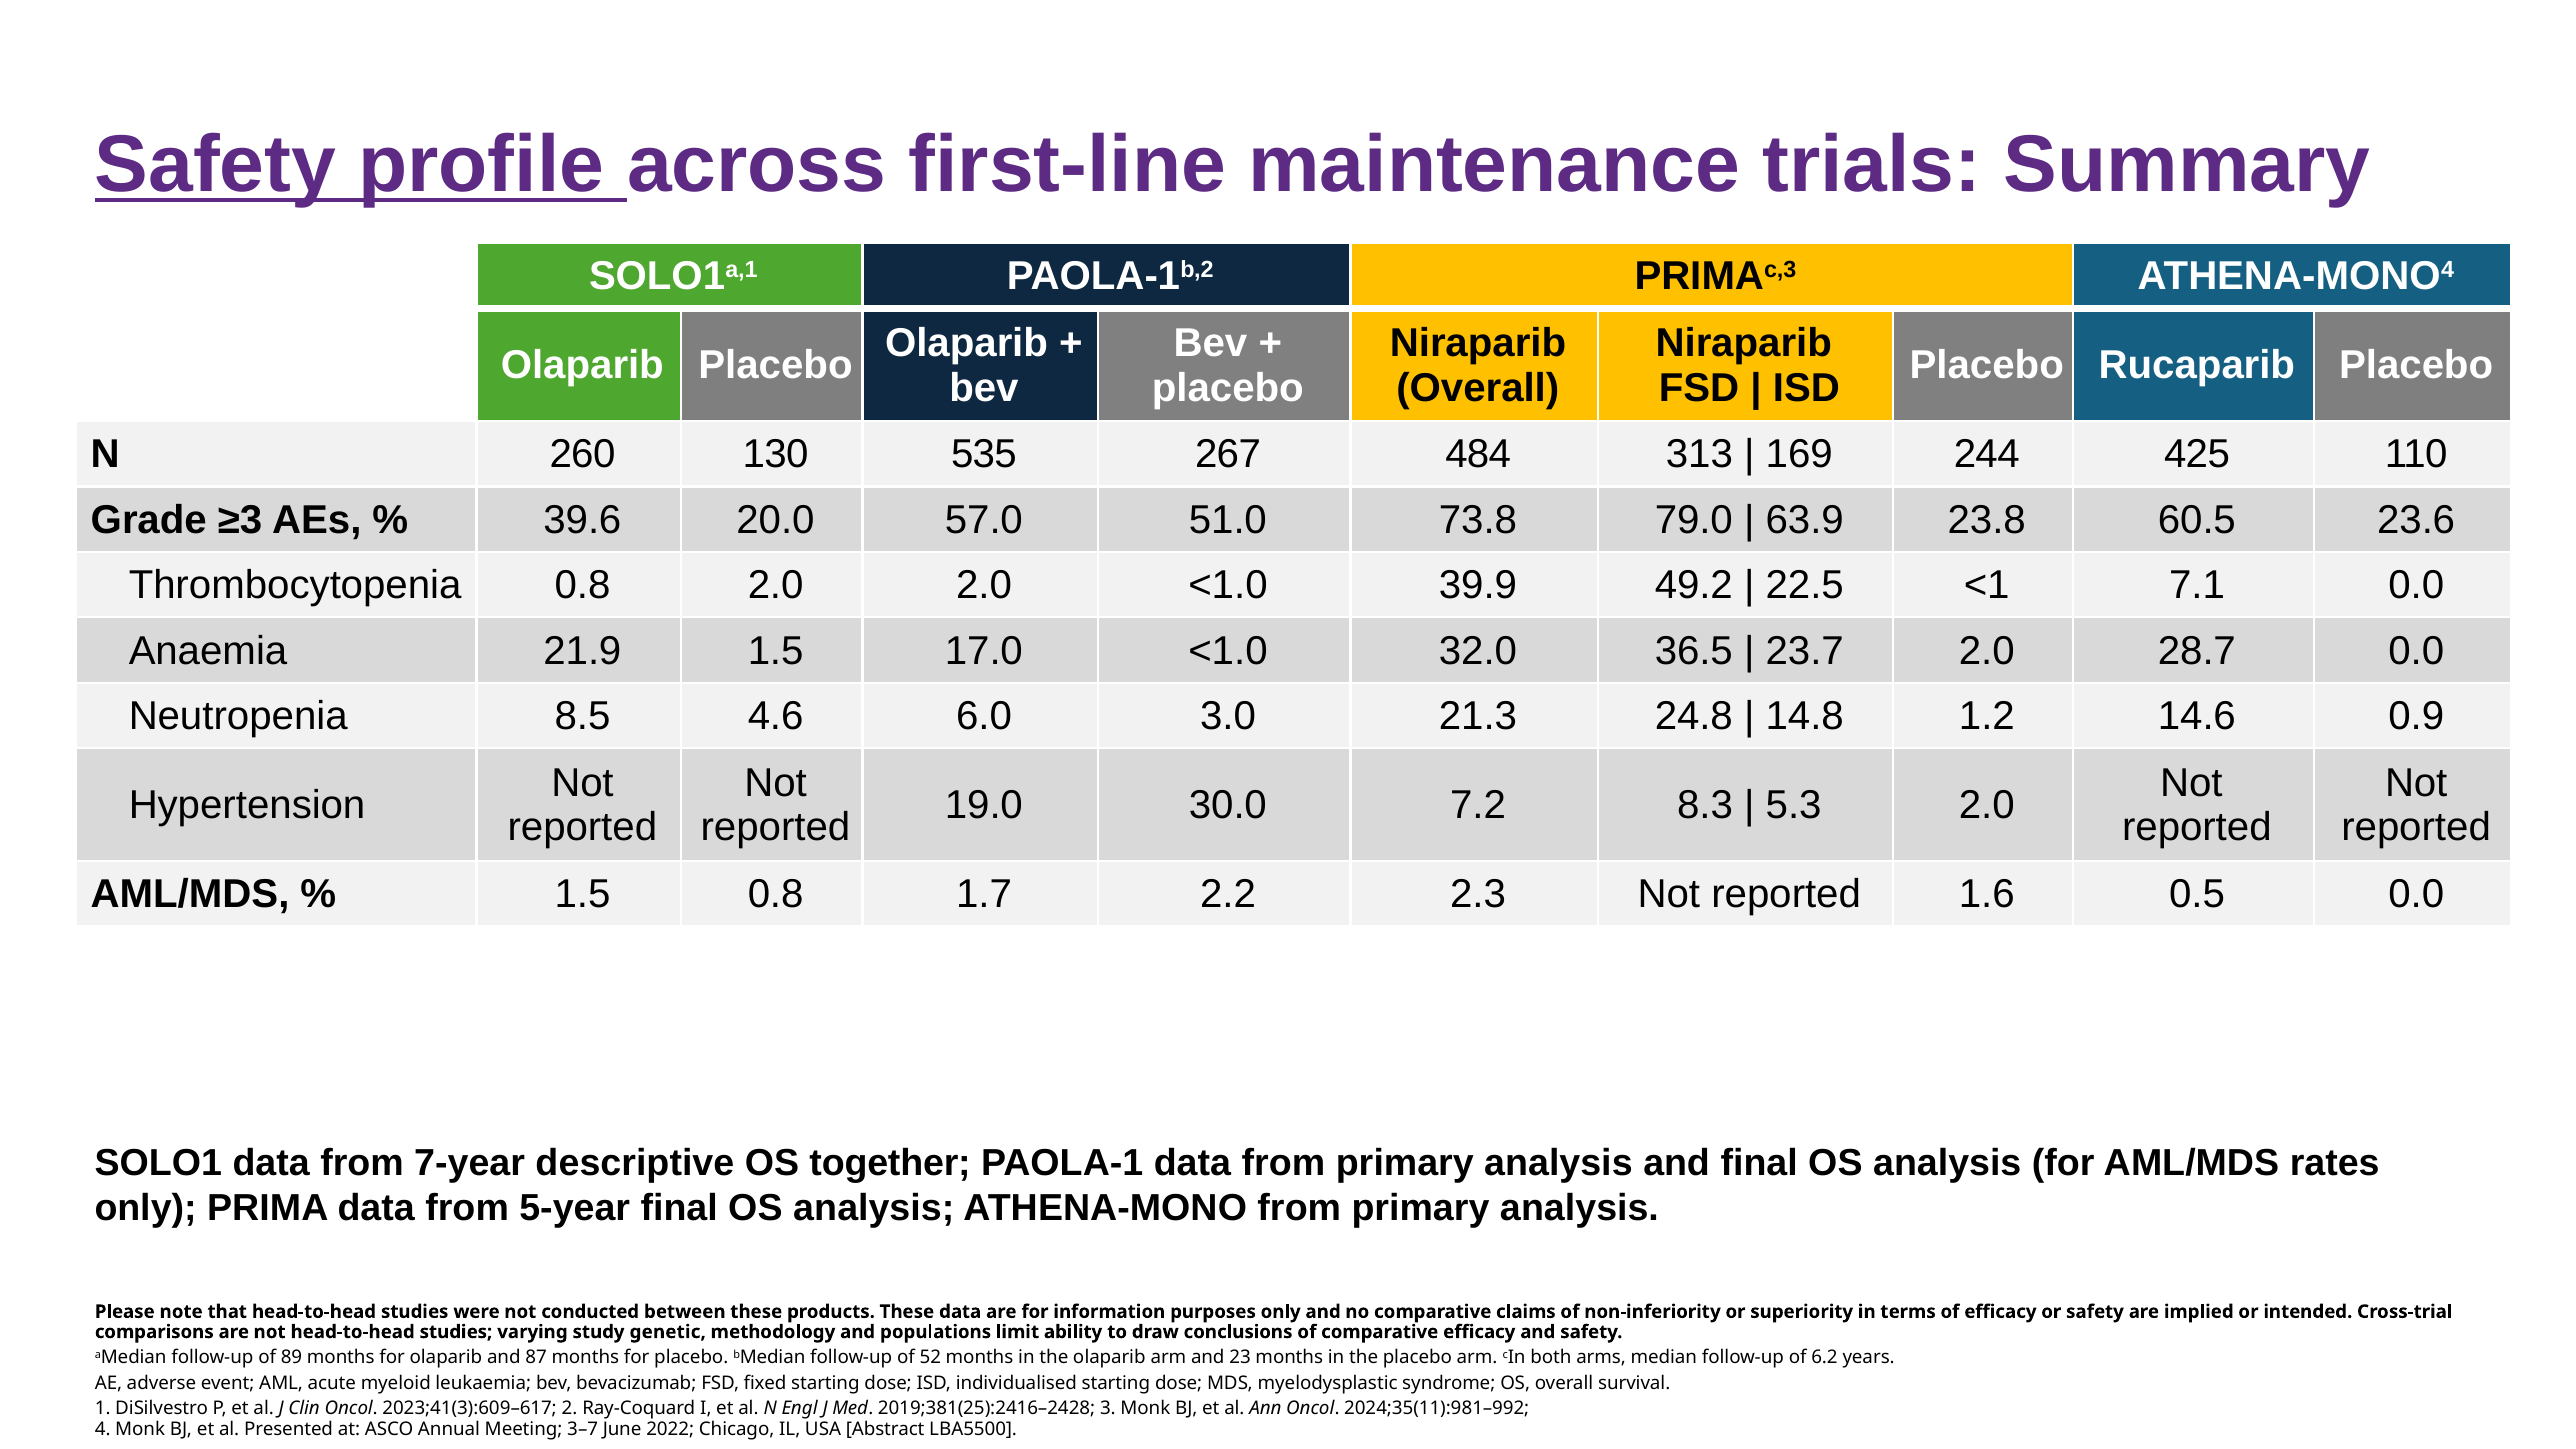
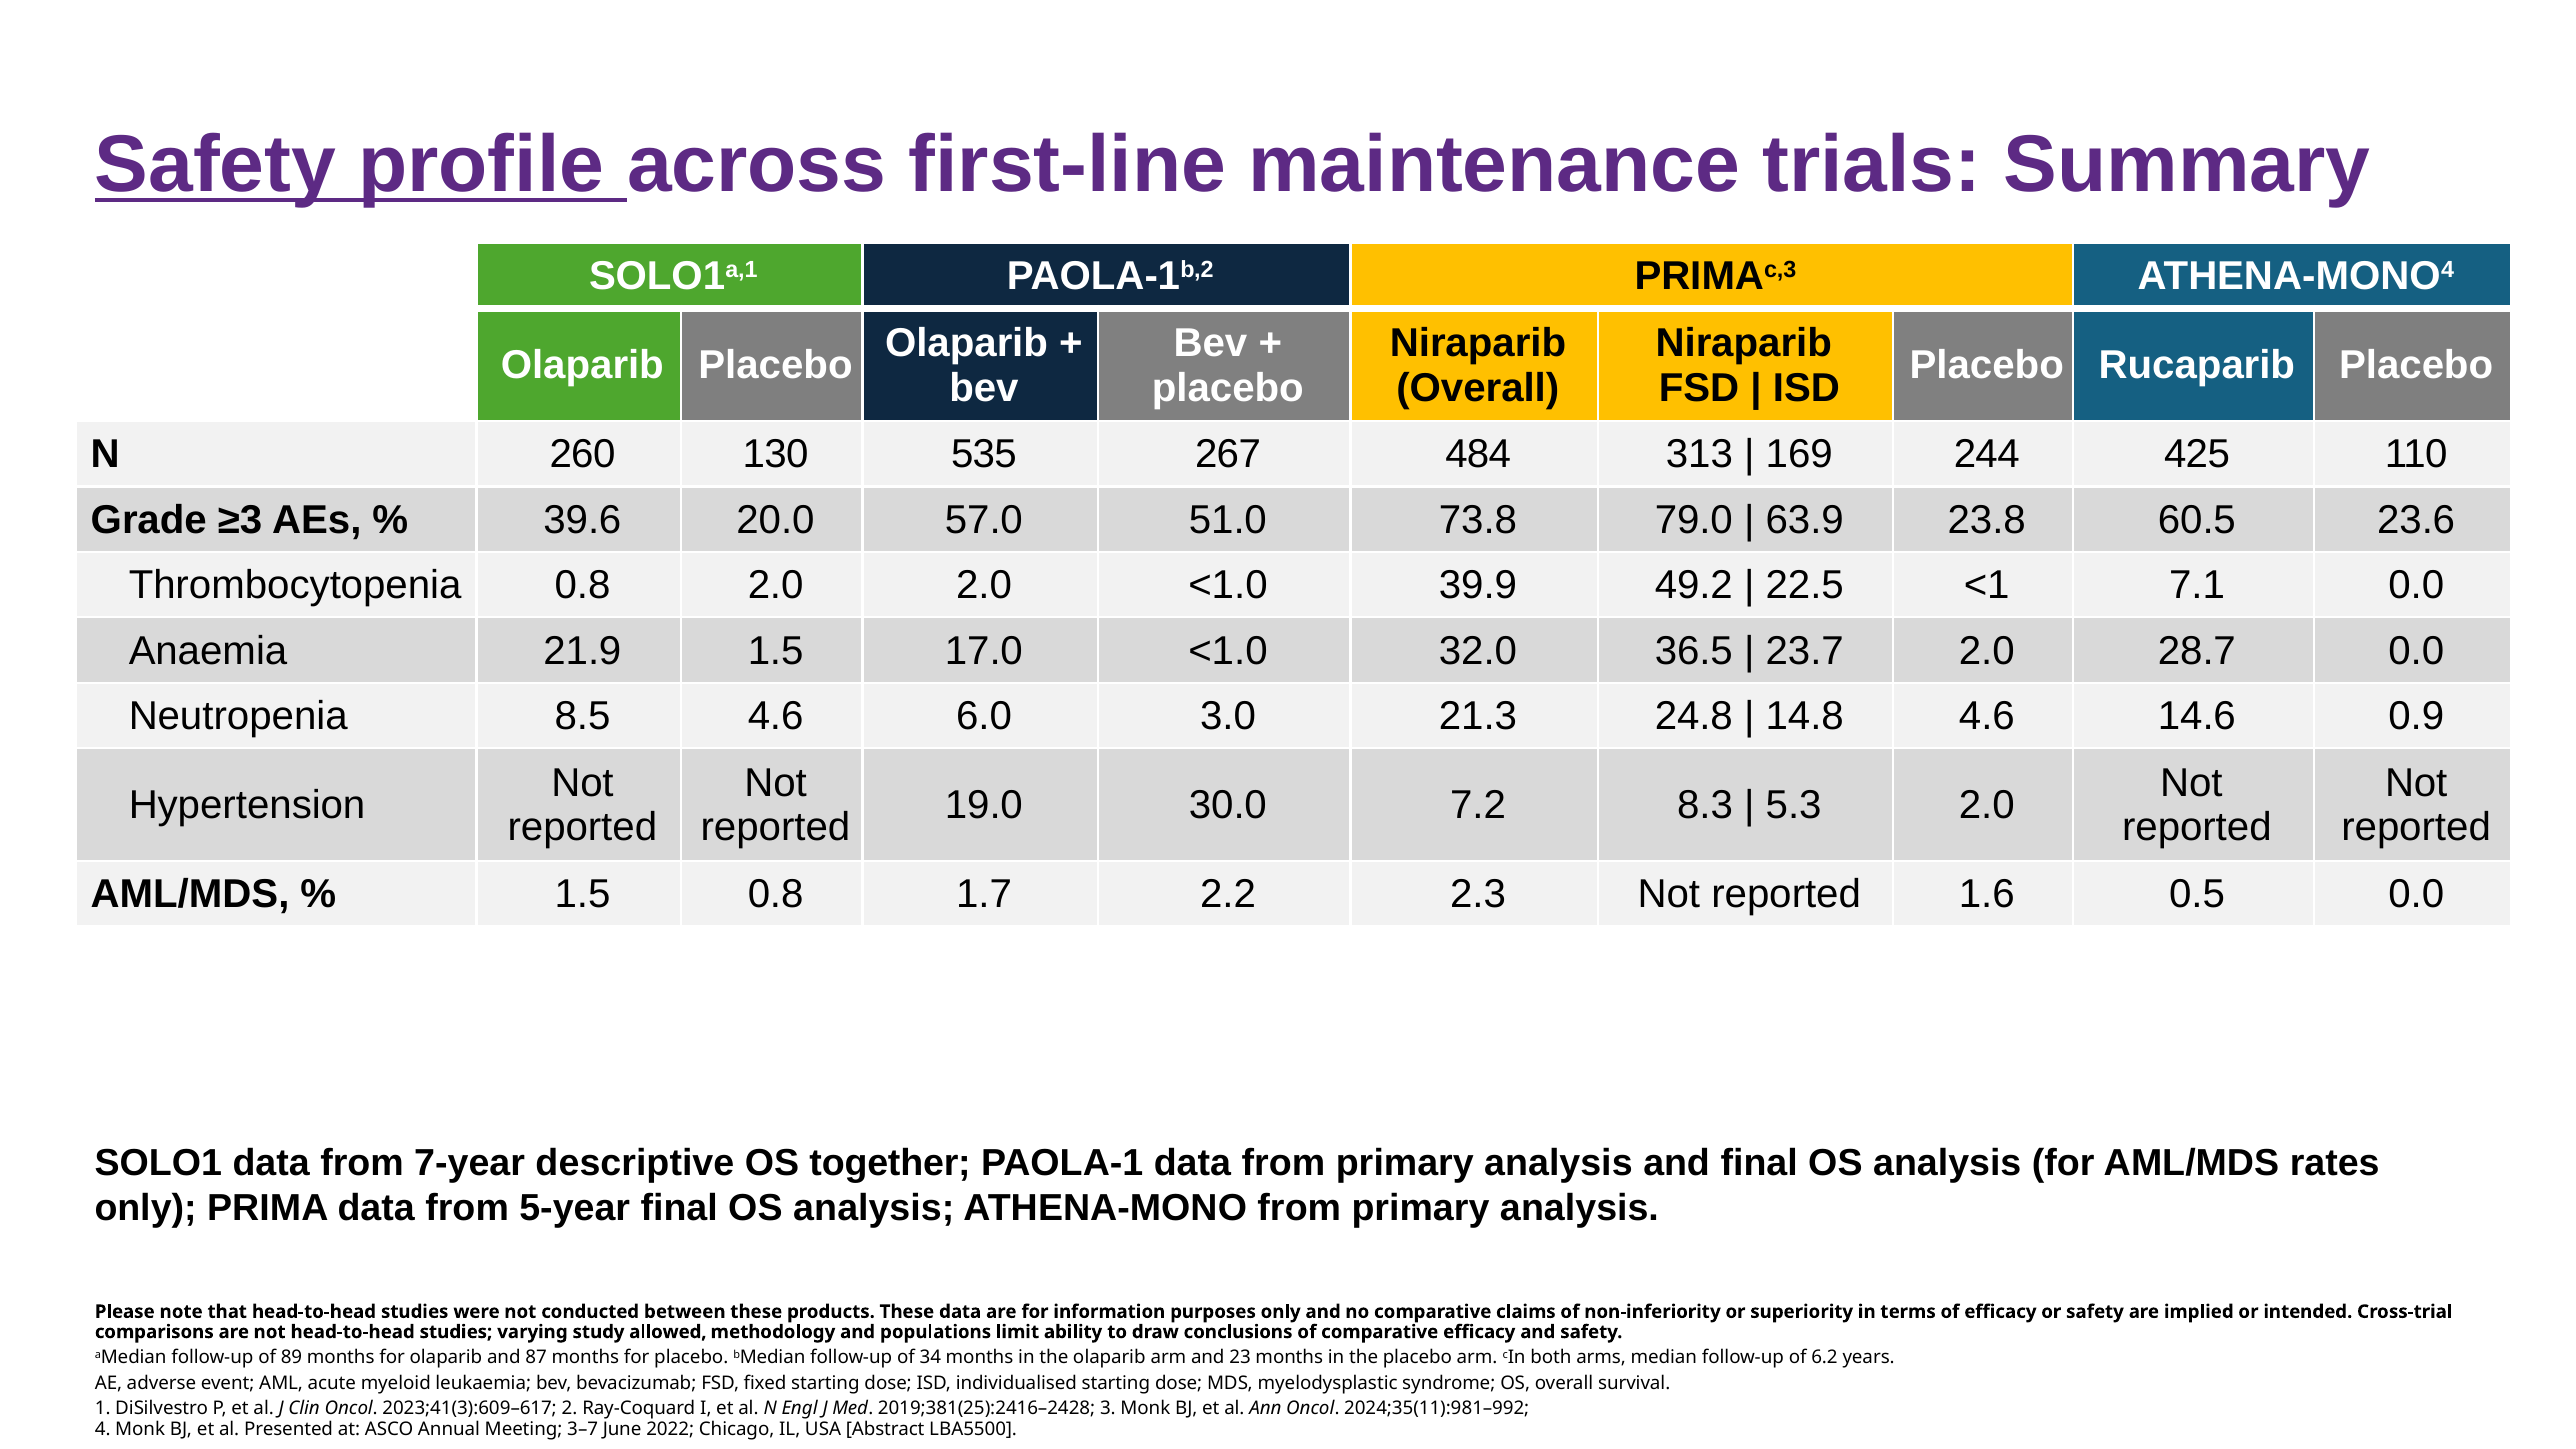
14.8 1.2: 1.2 -> 4.6
genetic: genetic -> allowed
52: 52 -> 34
